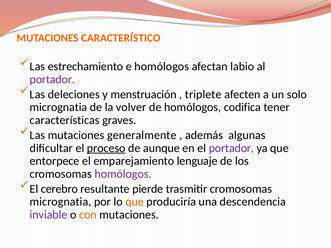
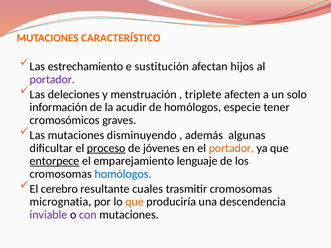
e homólogos: homólogos -> sustitución
labio: labio -> hijos
micrognatia at (58, 107): micrognatia -> información
volver: volver -> acudir
codifica: codifica -> especie
características: características -> cromosómicos
generalmente: generalmente -> disminuyendo
aunque: aunque -> jóvenes
portador at (231, 148) colour: purple -> orange
entorpece underline: none -> present
homólogos at (123, 174) colour: purple -> blue
pierde: pierde -> cuales
con colour: orange -> purple
